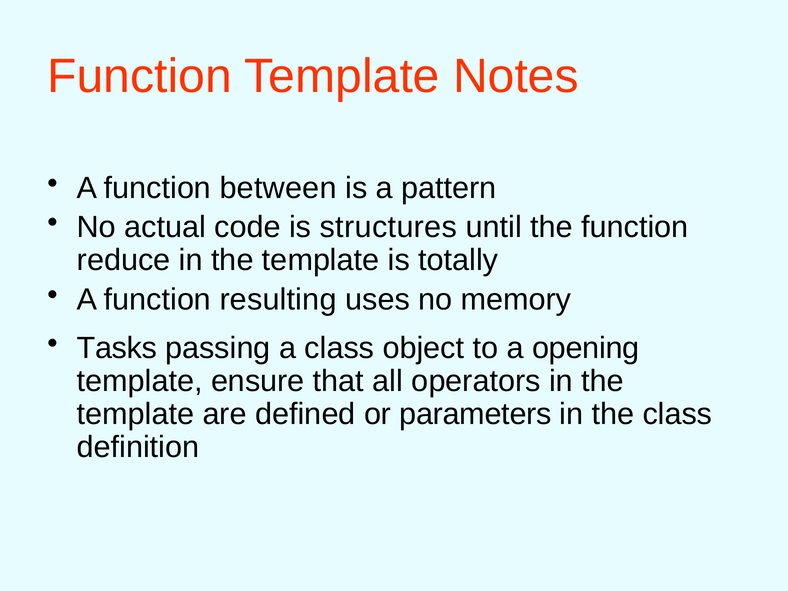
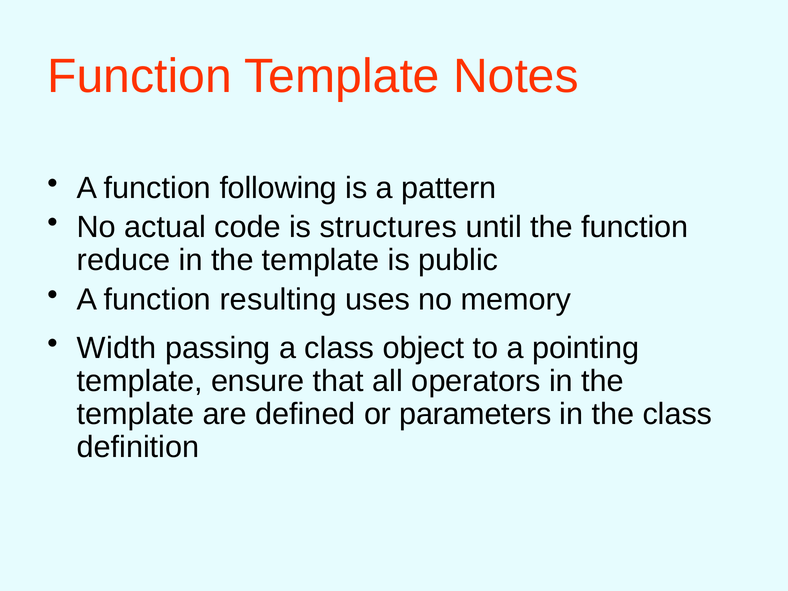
between: between -> following
totally: totally -> public
Tasks: Tasks -> Width
opening: opening -> pointing
